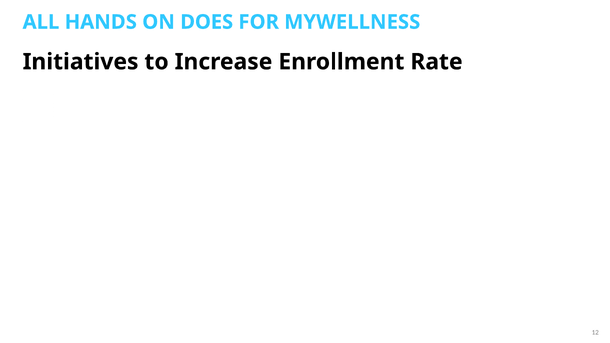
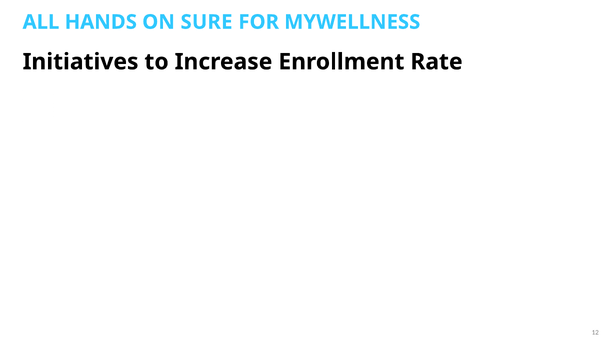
DOES: DOES -> SURE
